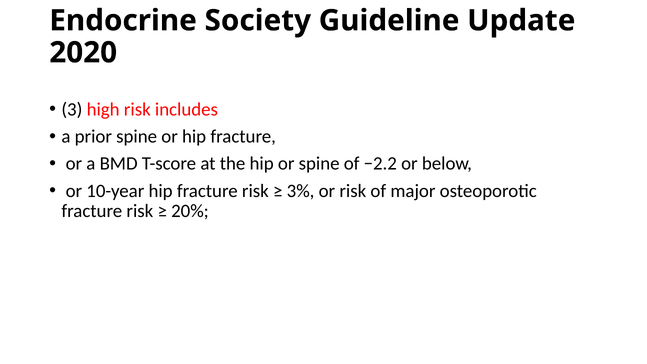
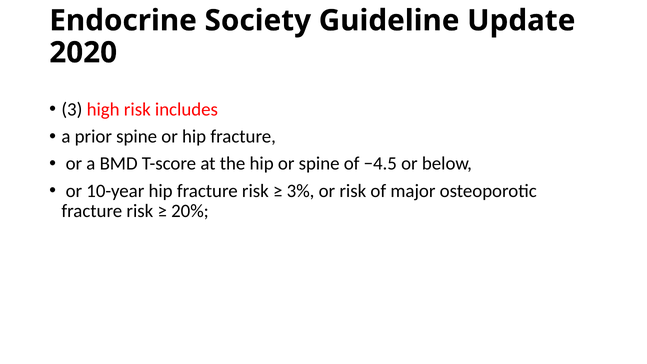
−2.2: −2.2 -> −4.5
